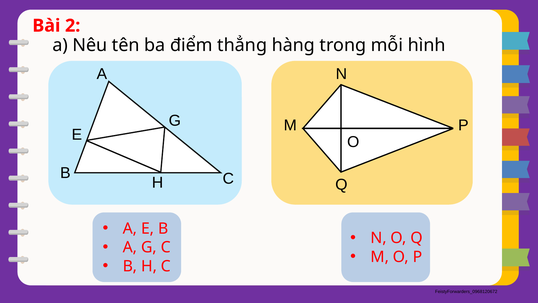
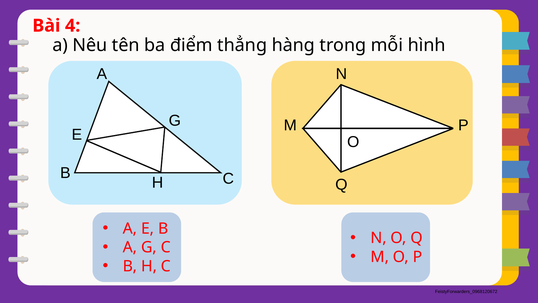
2: 2 -> 4
